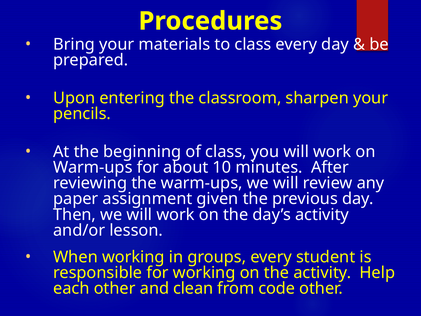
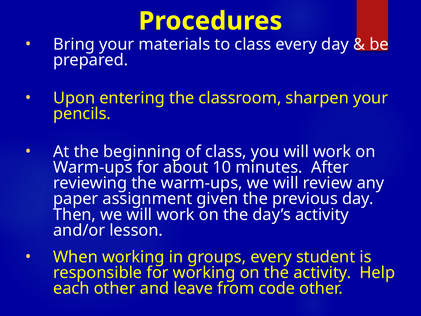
clean: clean -> leave
